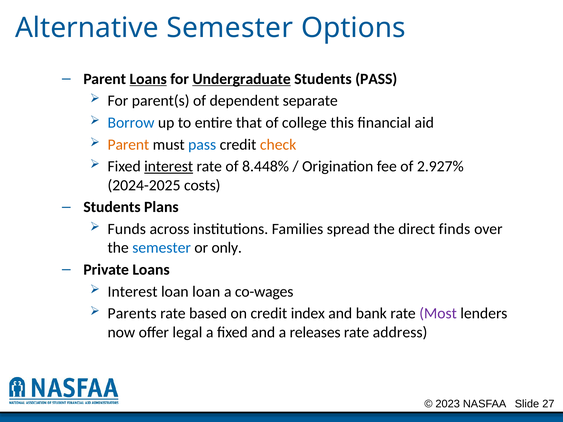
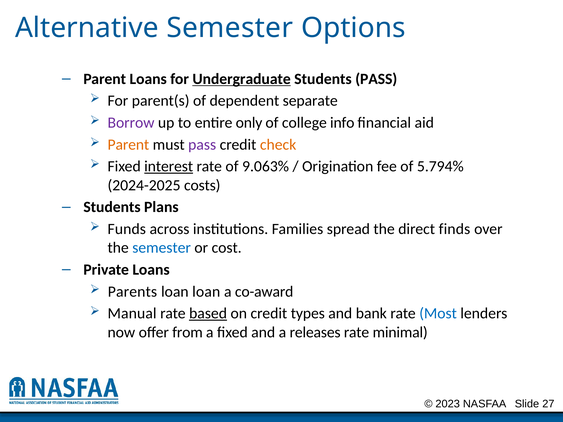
Loans at (148, 79) underline: present -> none
Borrow colour: blue -> purple
that: that -> only
this: this -> info
pass at (202, 145) colour: blue -> purple
8.448%: 8.448% -> 9.063%
2.927%: 2.927% -> 5.794%
only: only -> cost
Interest at (133, 292): Interest -> Parents
co-wages: co-wages -> co-award
Parents: Parents -> Manual
based underline: none -> present
index: index -> types
Most colour: purple -> blue
legal: legal -> from
address: address -> minimal
